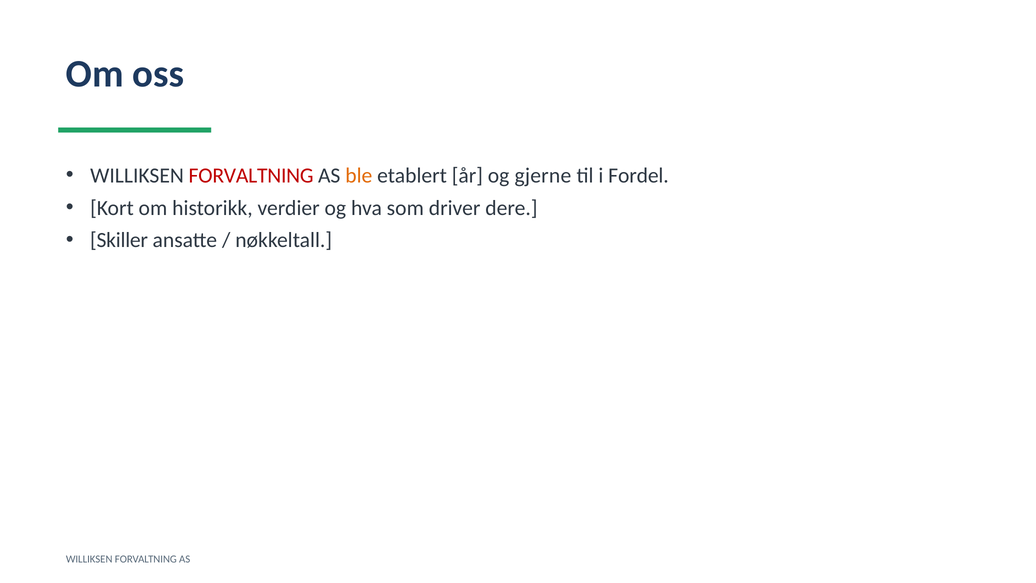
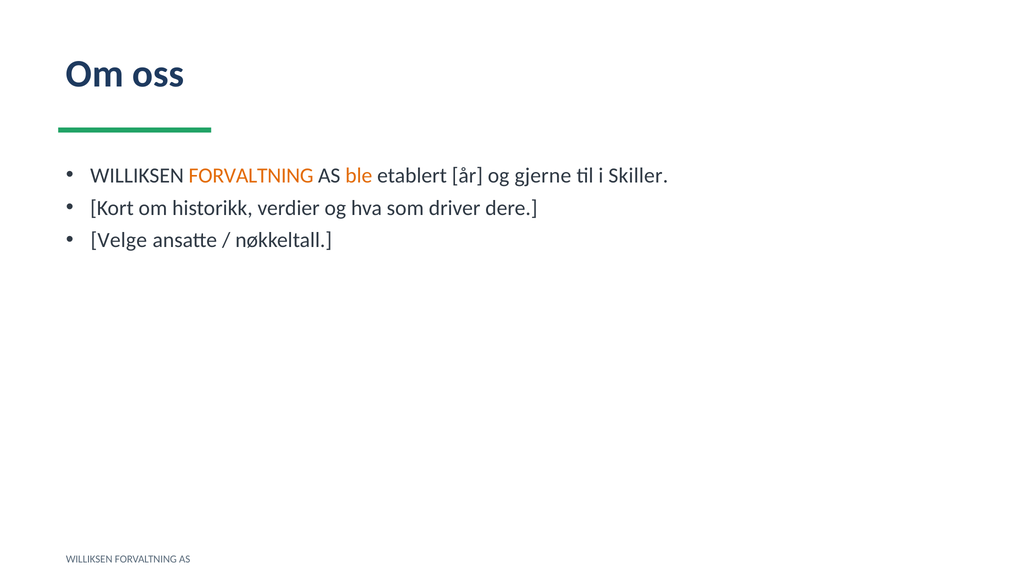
FORVALTNING at (251, 175) colour: red -> orange
Fordel: Fordel -> Skiller
Skiller: Skiller -> Velge
